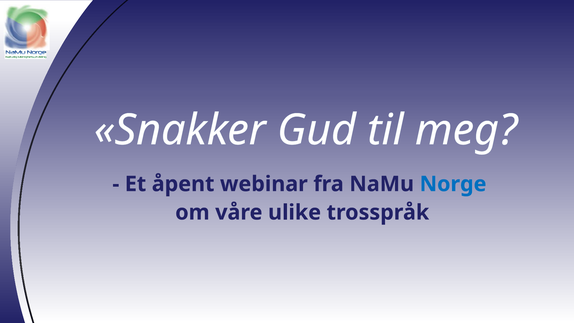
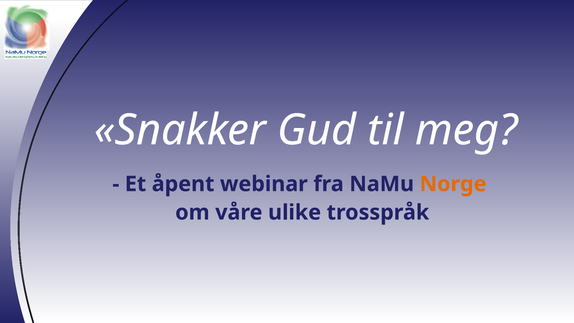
Norge colour: blue -> orange
